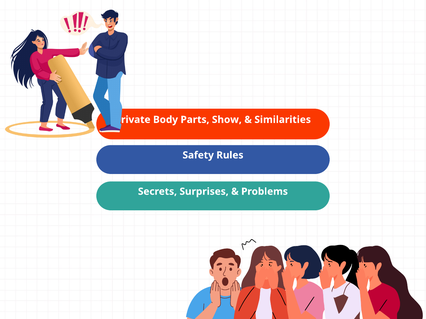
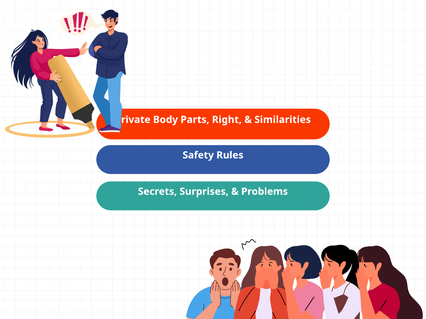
Show: Show -> Right
